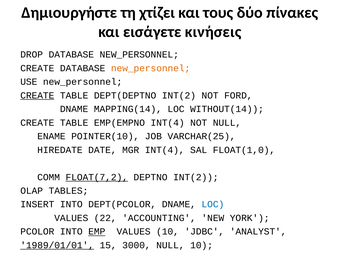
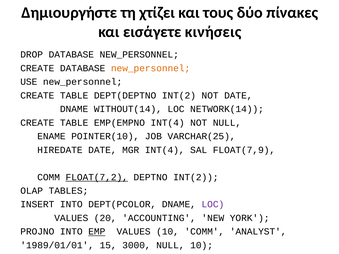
CREATE at (37, 96) underline: present -> none
NOT FORD: FORD -> DATE
MAPPING(14: MAPPING(14 -> WITHOUT(14
WITHOUT(14: WITHOUT(14 -> NETWORK(14
FLOAT(1,0: FLOAT(1,0 -> FLOAT(7,9
LOC at (213, 205) colour: blue -> purple
22: 22 -> 20
PCOLOR: PCOLOR -> PROJNO
10 JDBC: JDBC -> COMM
1989/01/01 underline: present -> none
